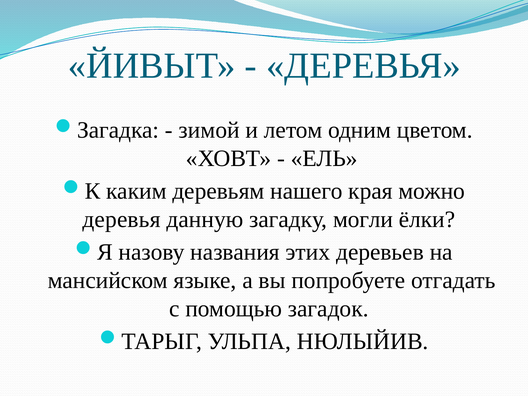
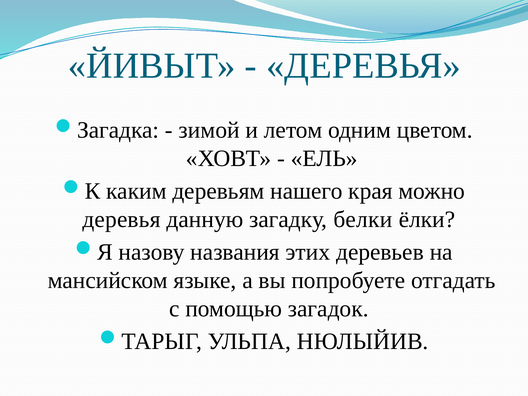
могли: могли -> белки
